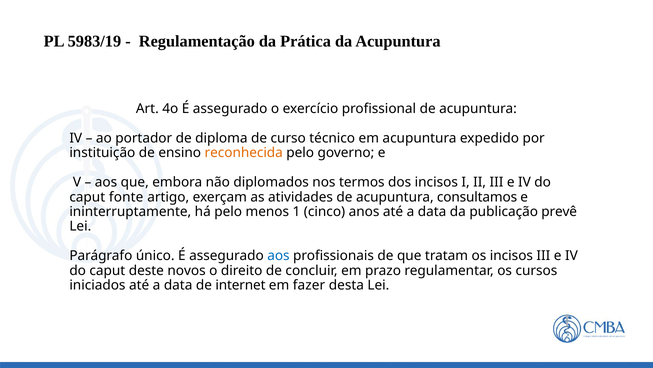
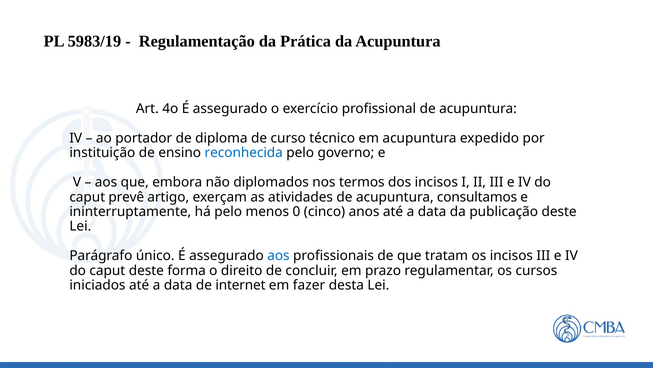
reconhecida colour: orange -> blue
fonte: fonte -> prevê
1: 1 -> 0
publicação prevê: prevê -> deste
novos: novos -> forma
